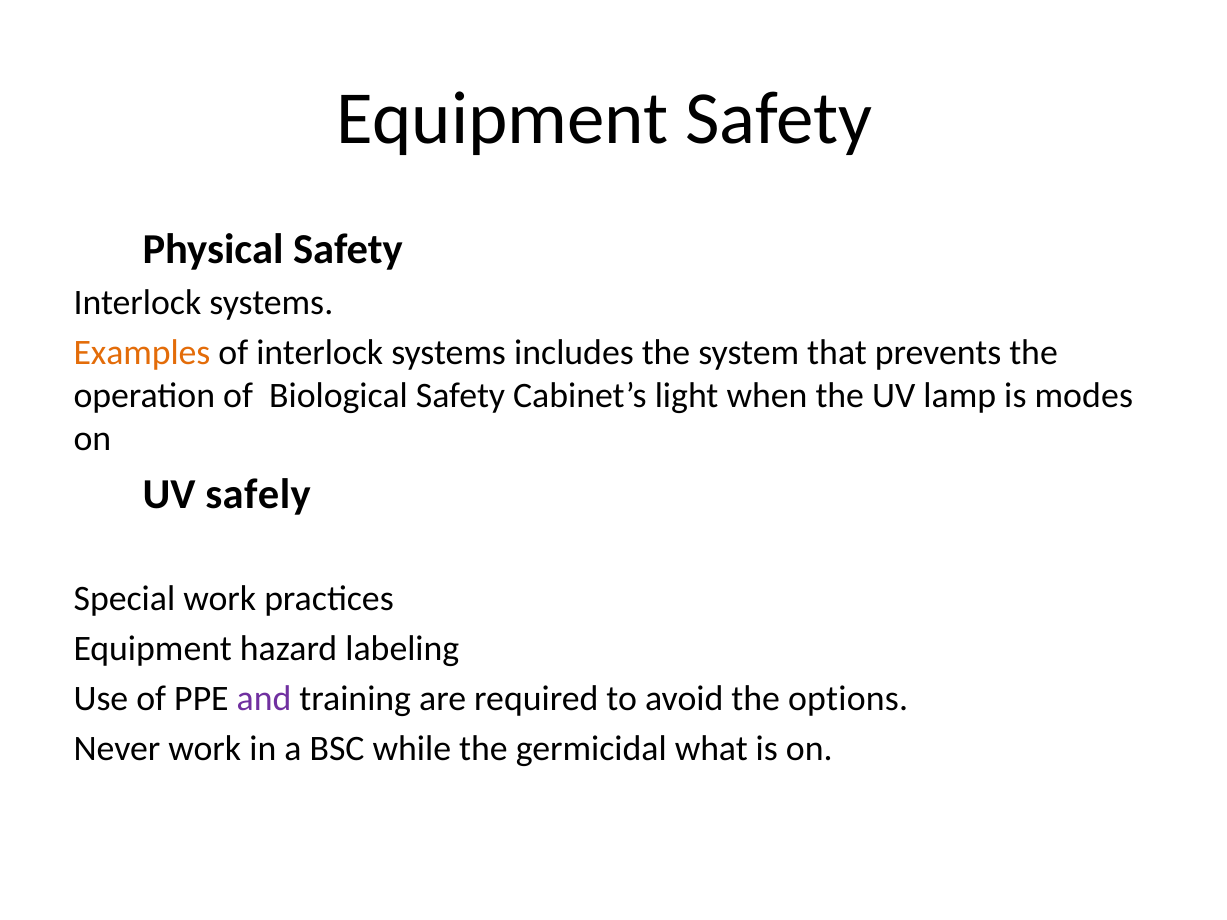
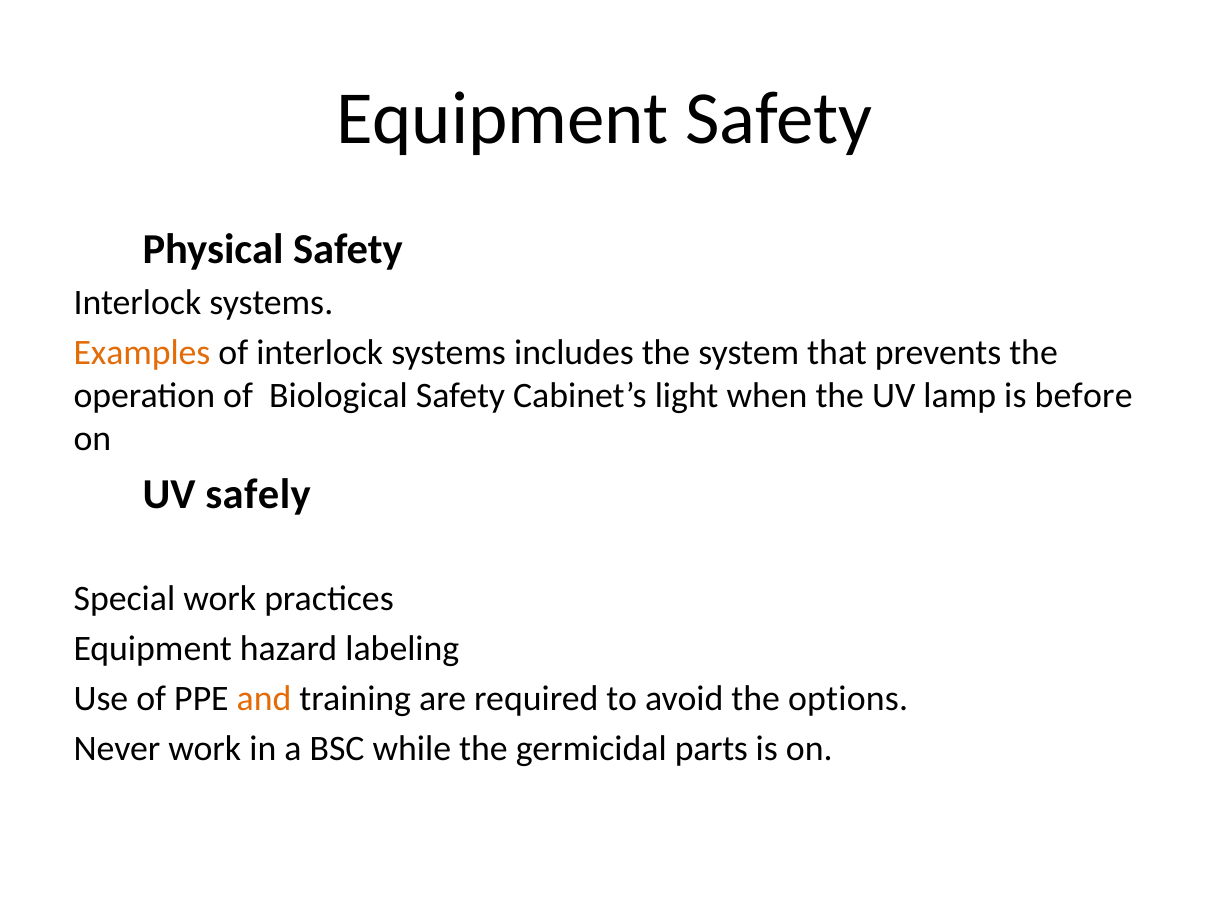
modes: modes -> before
and colour: purple -> orange
what: what -> parts
